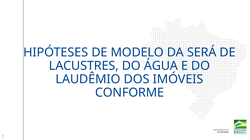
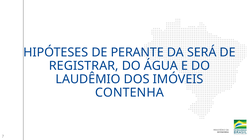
MODELO: MODELO -> PERANTE
LACUSTRES: LACUSTRES -> REGISTRAR
CONFORME: CONFORME -> CONTENHA
